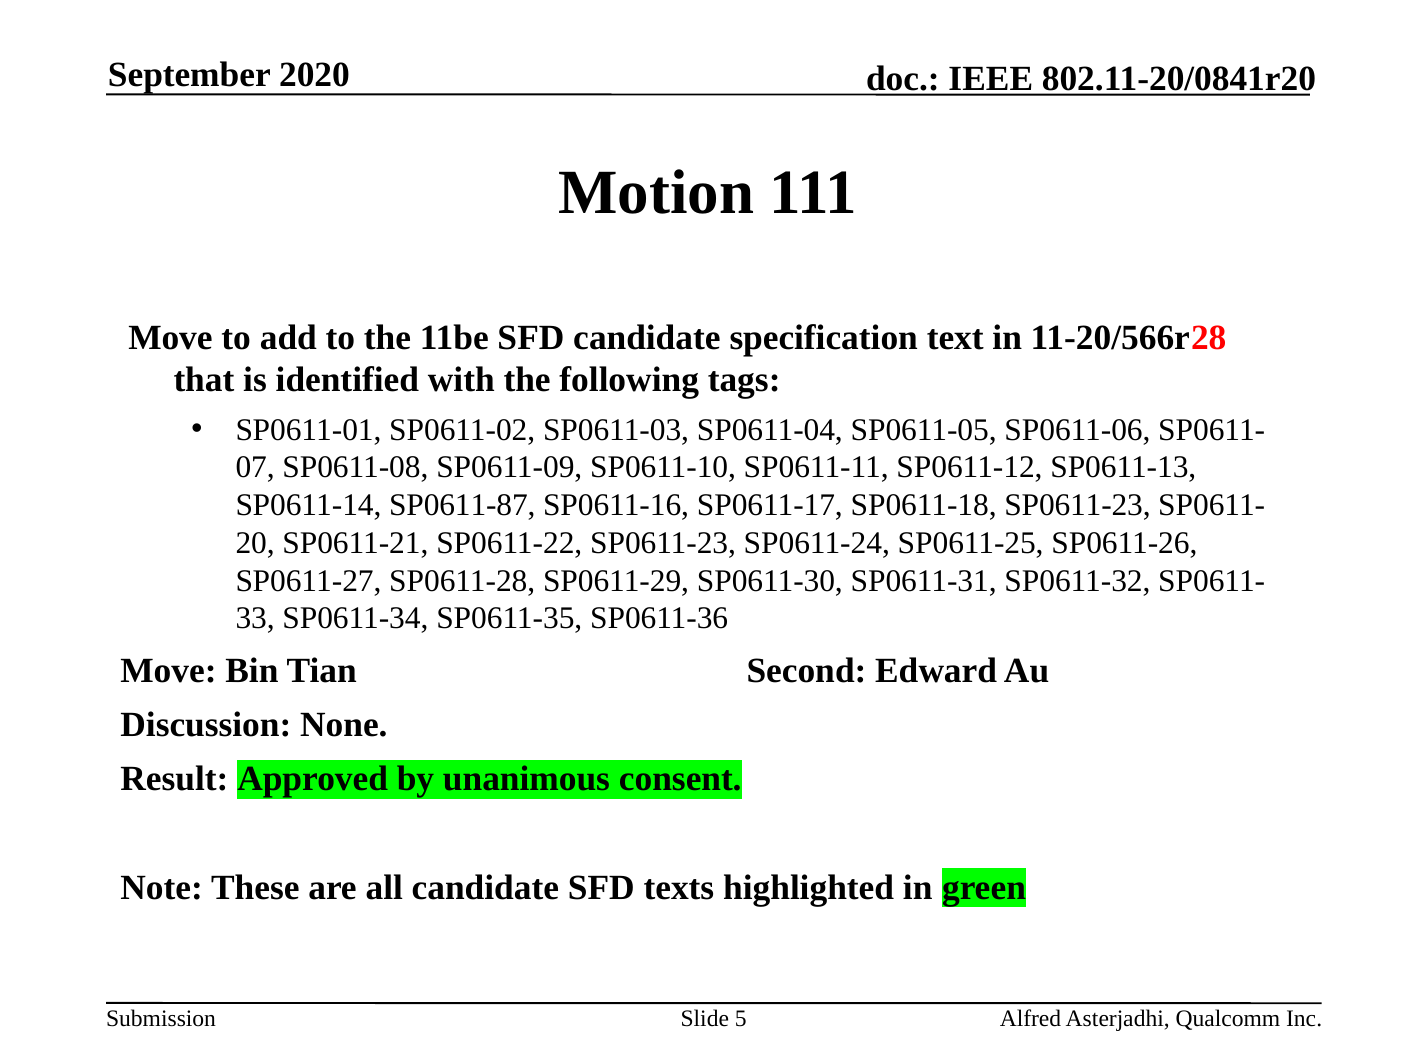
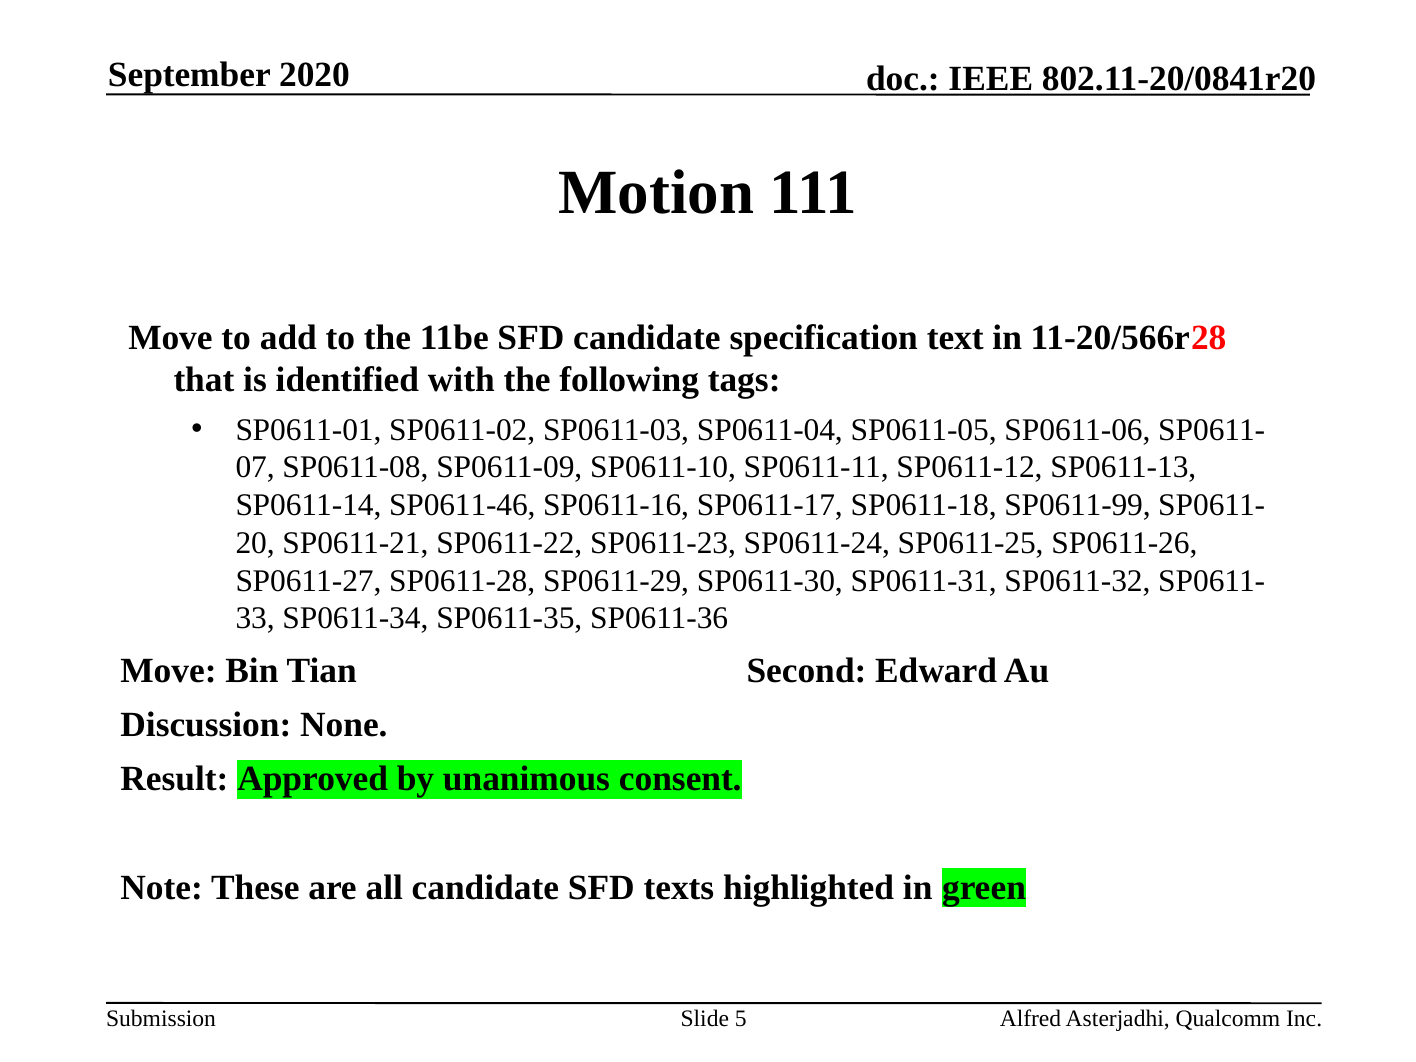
SP0611-87: SP0611-87 -> SP0611-46
SP0611-18 SP0611-23: SP0611-23 -> SP0611-99
